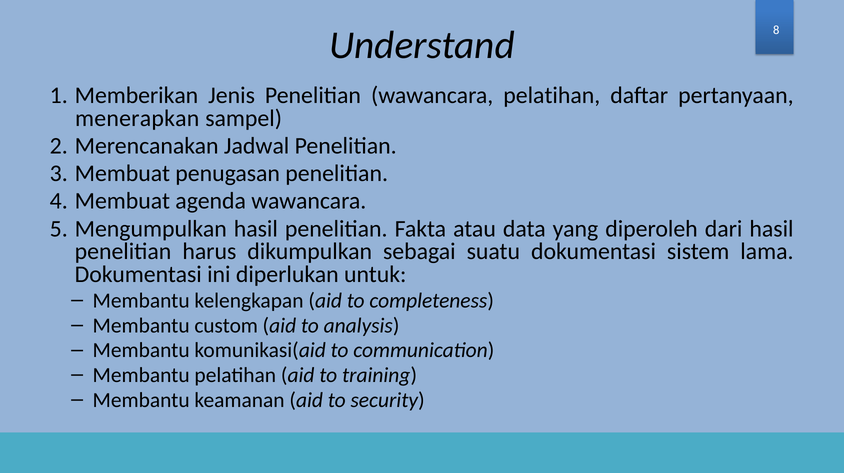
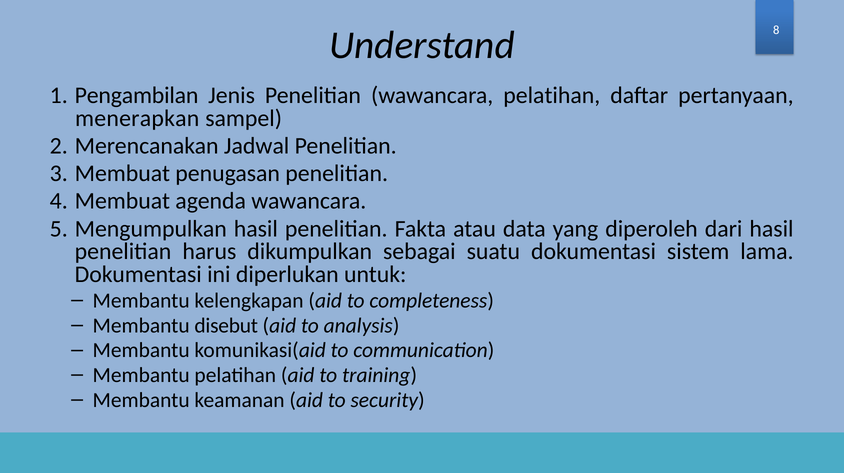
Memberikan: Memberikan -> Pengambilan
custom: custom -> disebut
